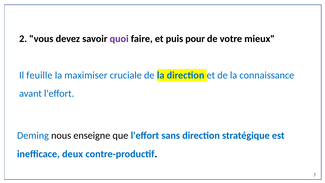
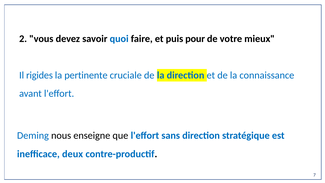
quoi colour: purple -> blue
feuille: feuille -> rigides
maximiser: maximiser -> pertinente
